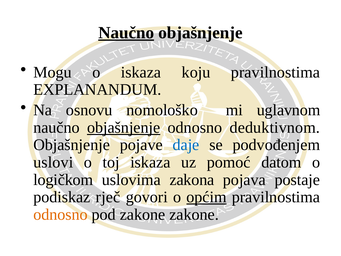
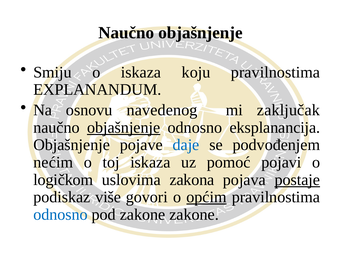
Naučno at (126, 33) underline: present -> none
Mogu: Mogu -> Smiju
nomološko: nomološko -> navedenog
uglavnom: uglavnom -> zaključak
deduktivnom: deduktivnom -> eksplanancija
uslovi: uslovi -> nećim
datom: datom -> pojavi
postaje underline: none -> present
rječ: rječ -> više
odnosno at (60, 214) colour: orange -> blue
